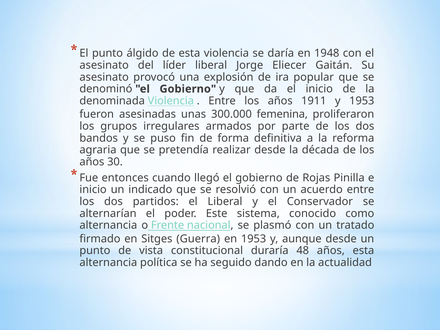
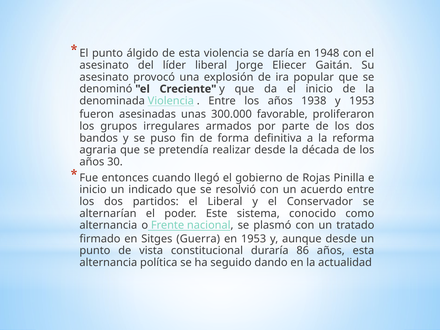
denominó el Gobierno: Gobierno -> Creciente
1911: 1911 -> 1938
femenina: femenina -> favorable
48: 48 -> 86
